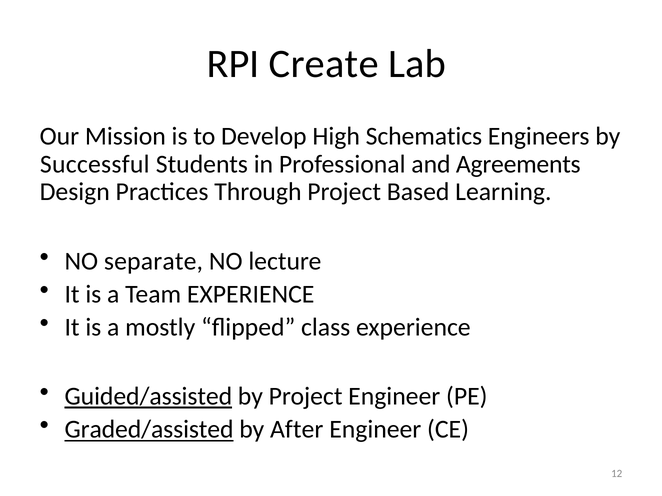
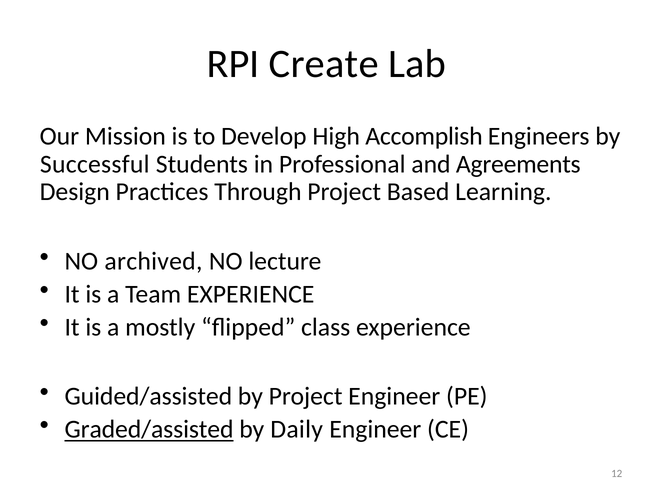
Schematics: Schematics -> Accomplish
separate: separate -> archived
Guided/assisted underline: present -> none
After: After -> Daily
